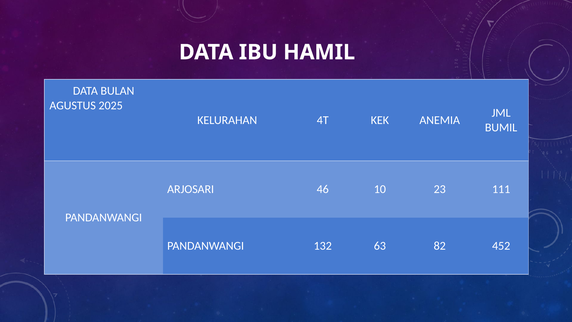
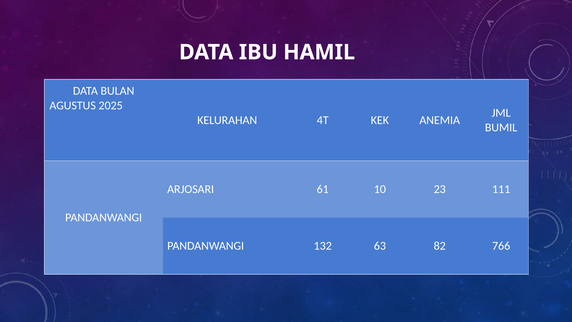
46: 46 -> 61
452: 452 -> 766
